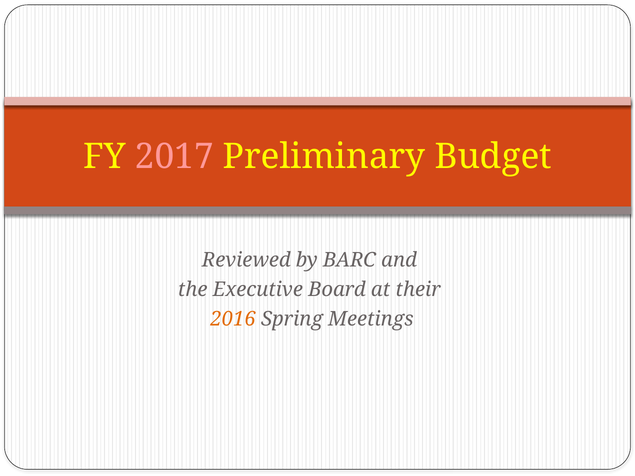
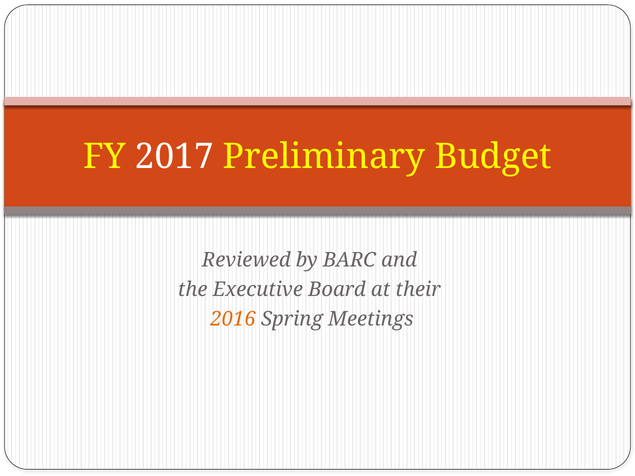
2017 colour: pink -> white
